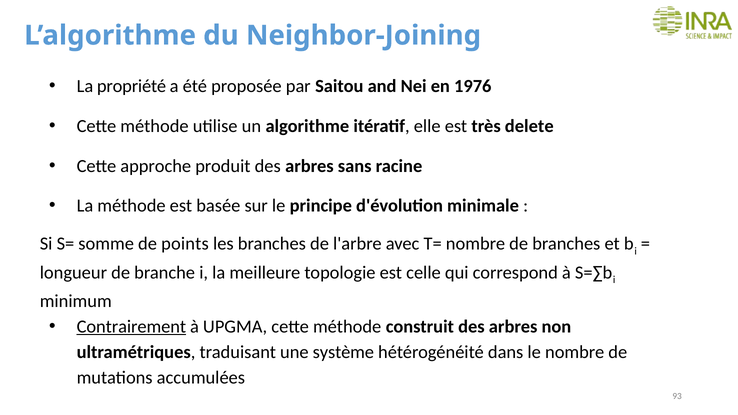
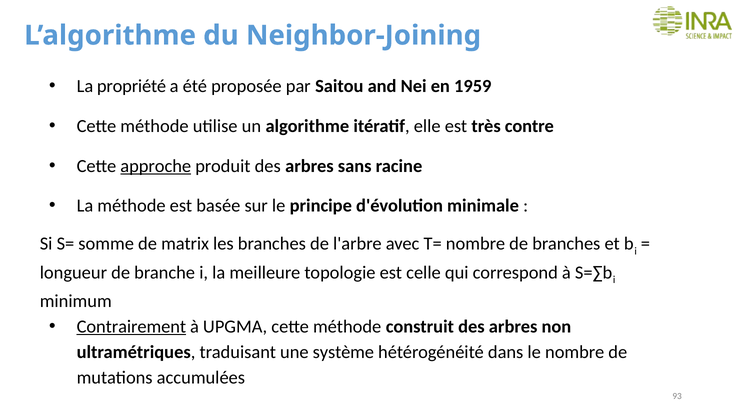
1976: 1976 -> 1959
delete: delete -> contre
approche underline: none -> present
points: points -> matrix
